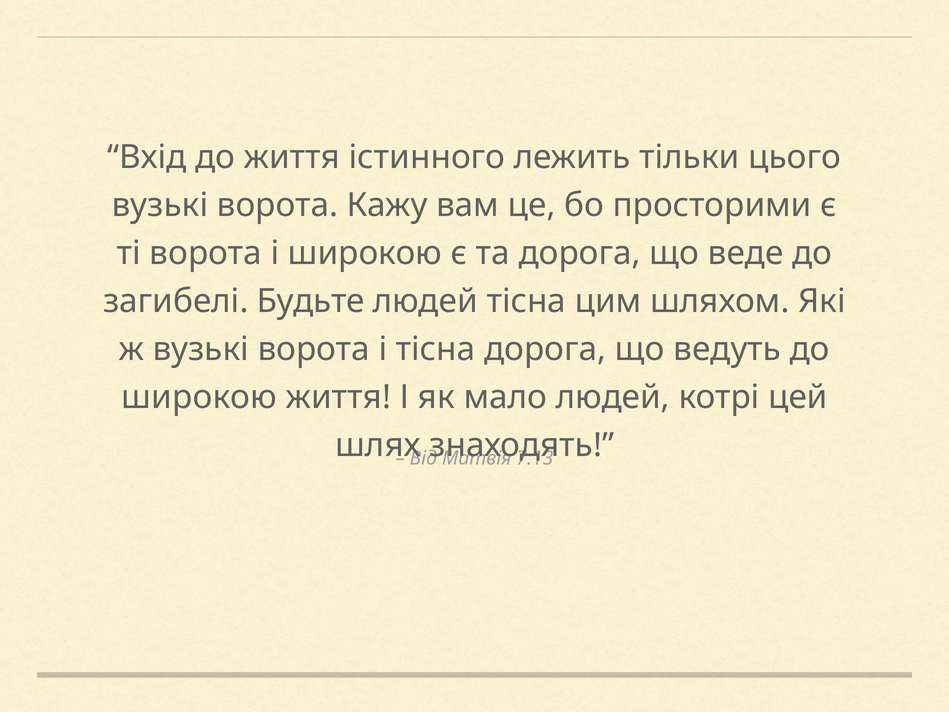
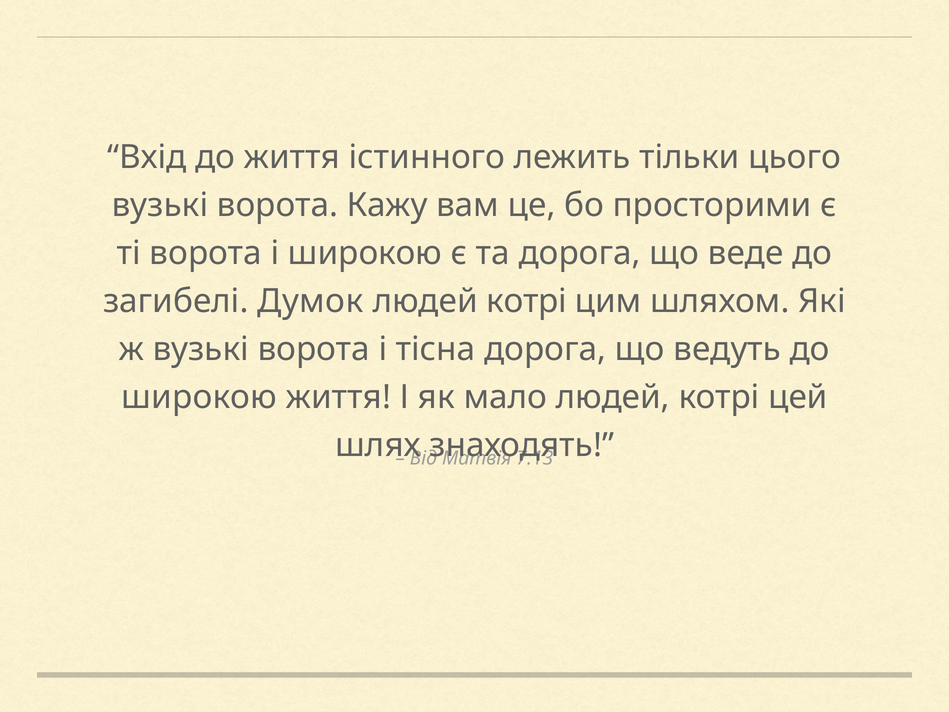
Будьте: Будьте -> Думок
тісна at (526, 301): тісна -> котрі
